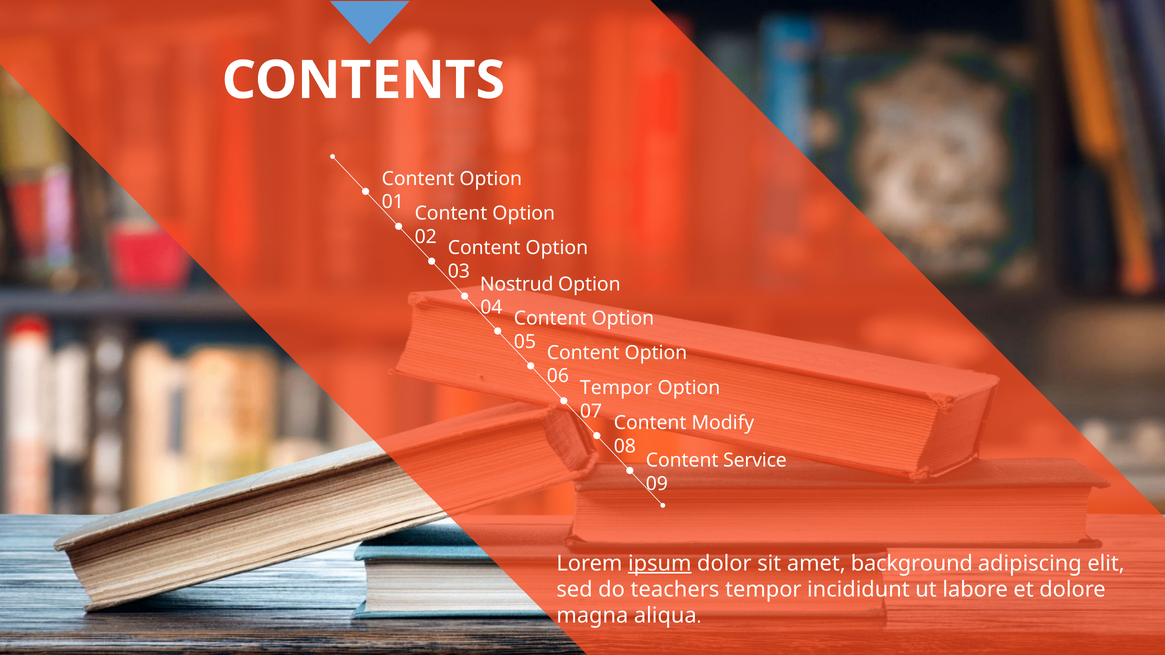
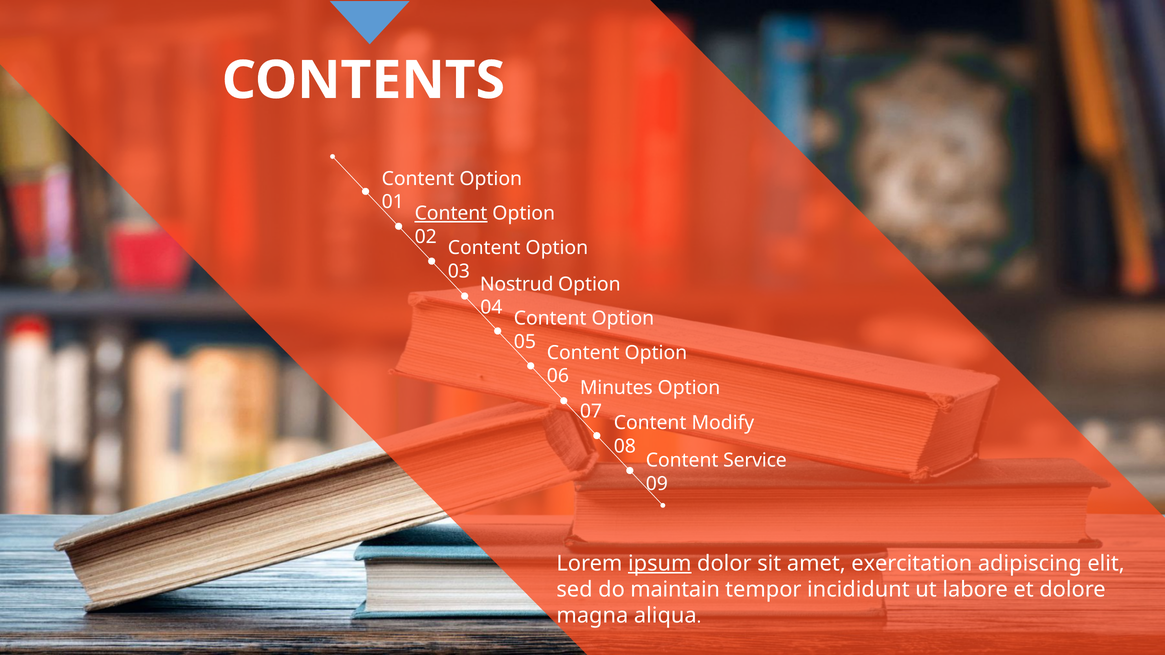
Content at (451, 213) underline: none -> present
Tempor at (616, 388): Tempor -> Minutes
background: background -> exercitation
teachers: teachers -> maintain
